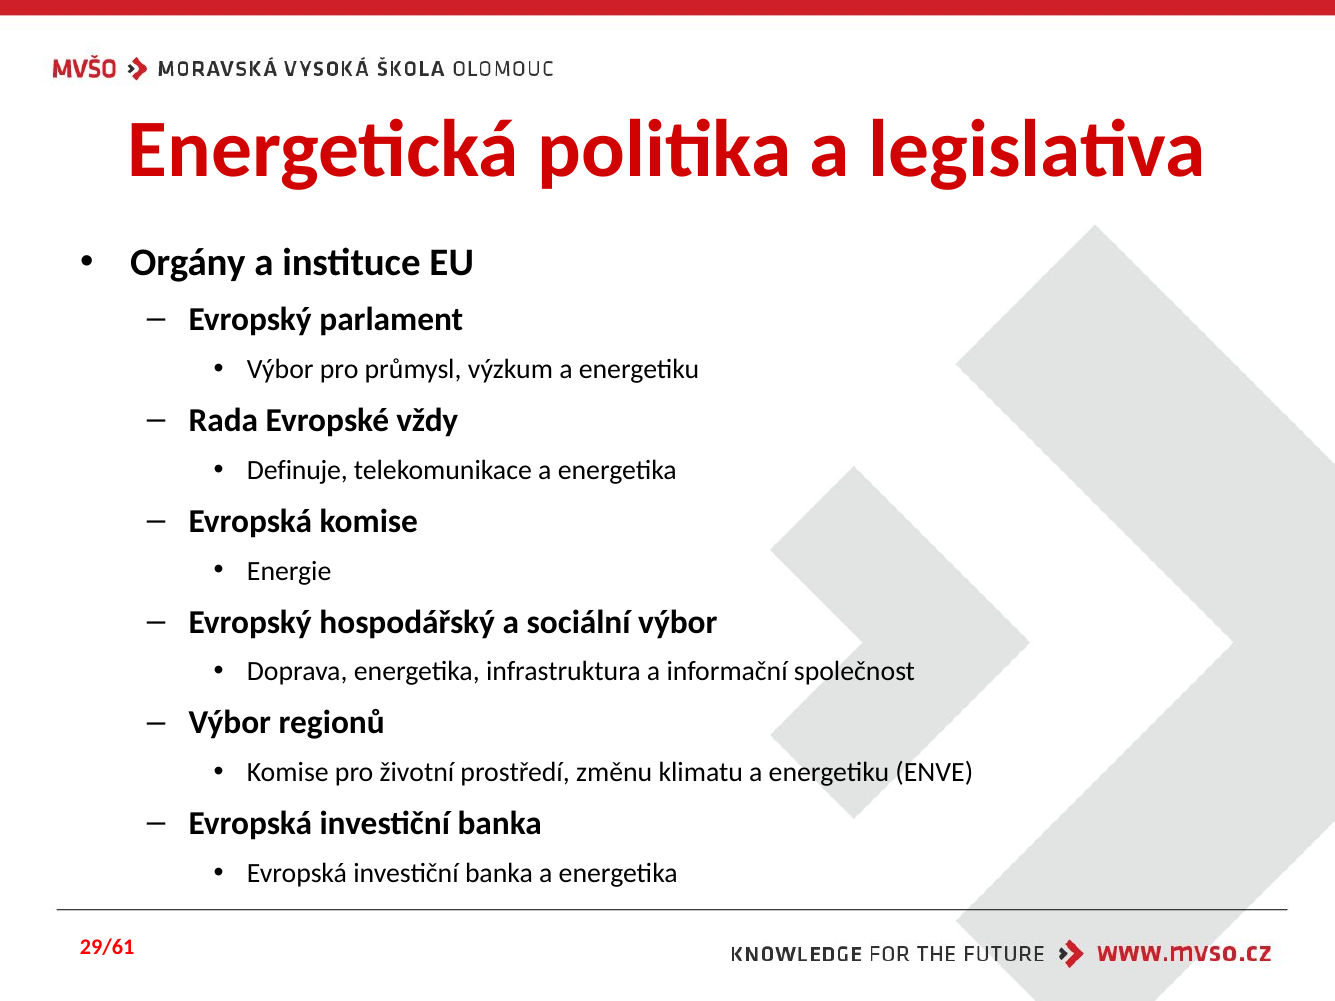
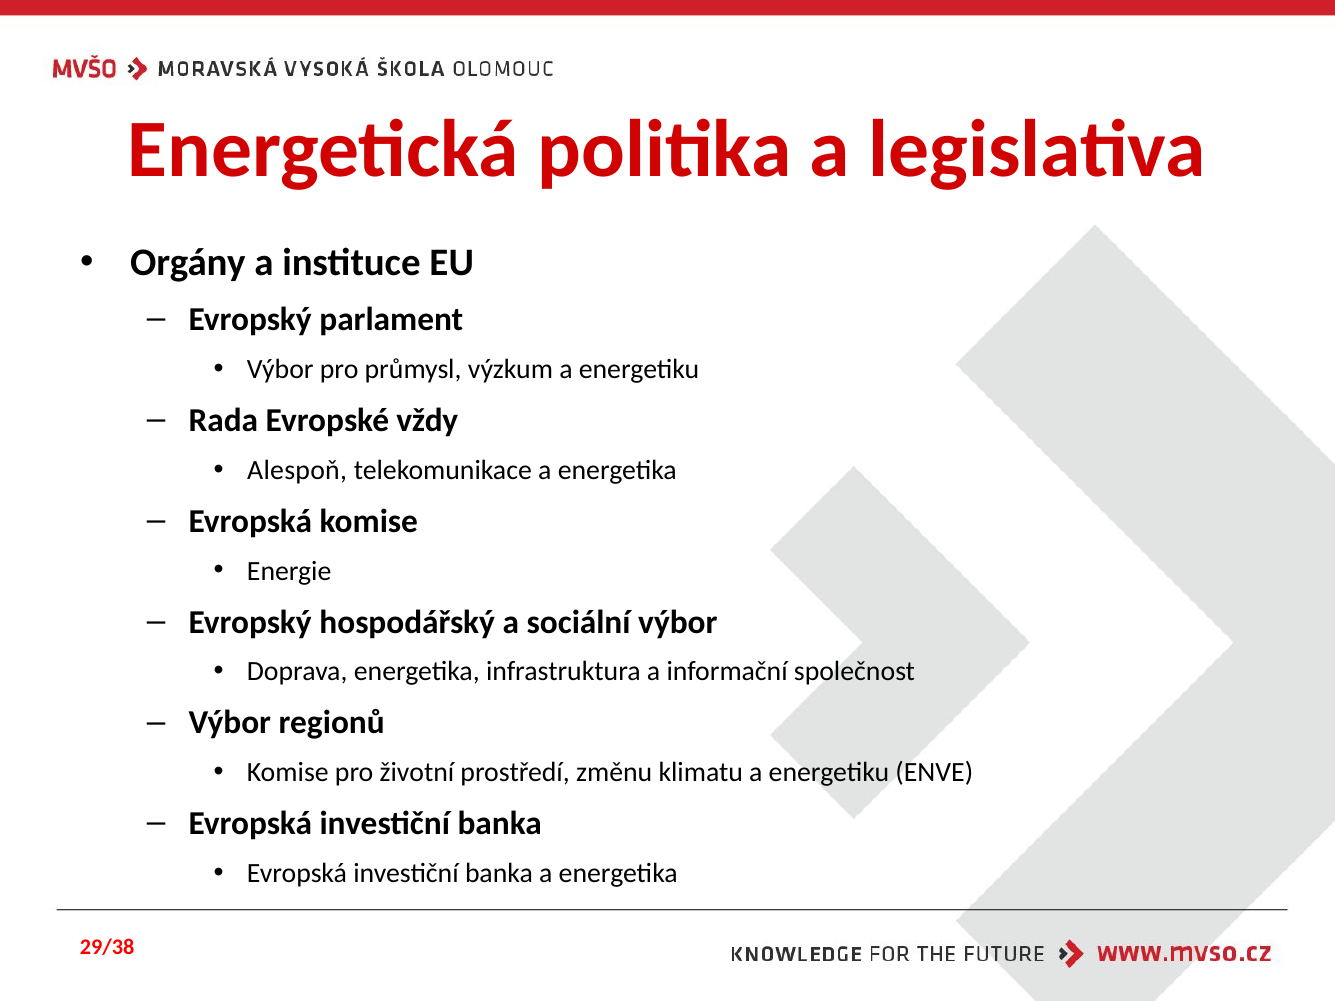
Definuje: Definuje -> Alespoň
29/61: 29/61 -> 29/38
